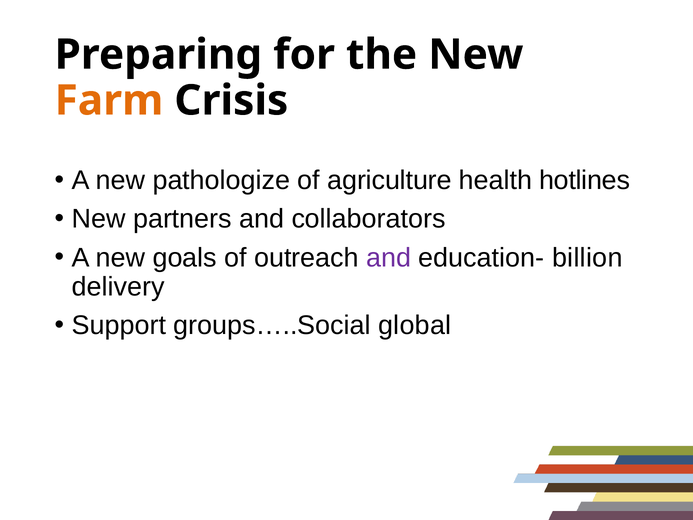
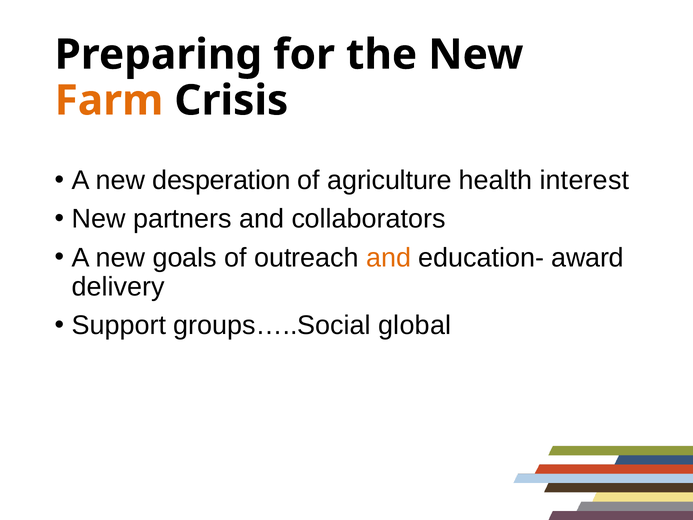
pathologize: pathologize -> desperation
hotlines: hotlines -> interest
and at (389, 258) colour: purple -> orange
billion: billion -> award
